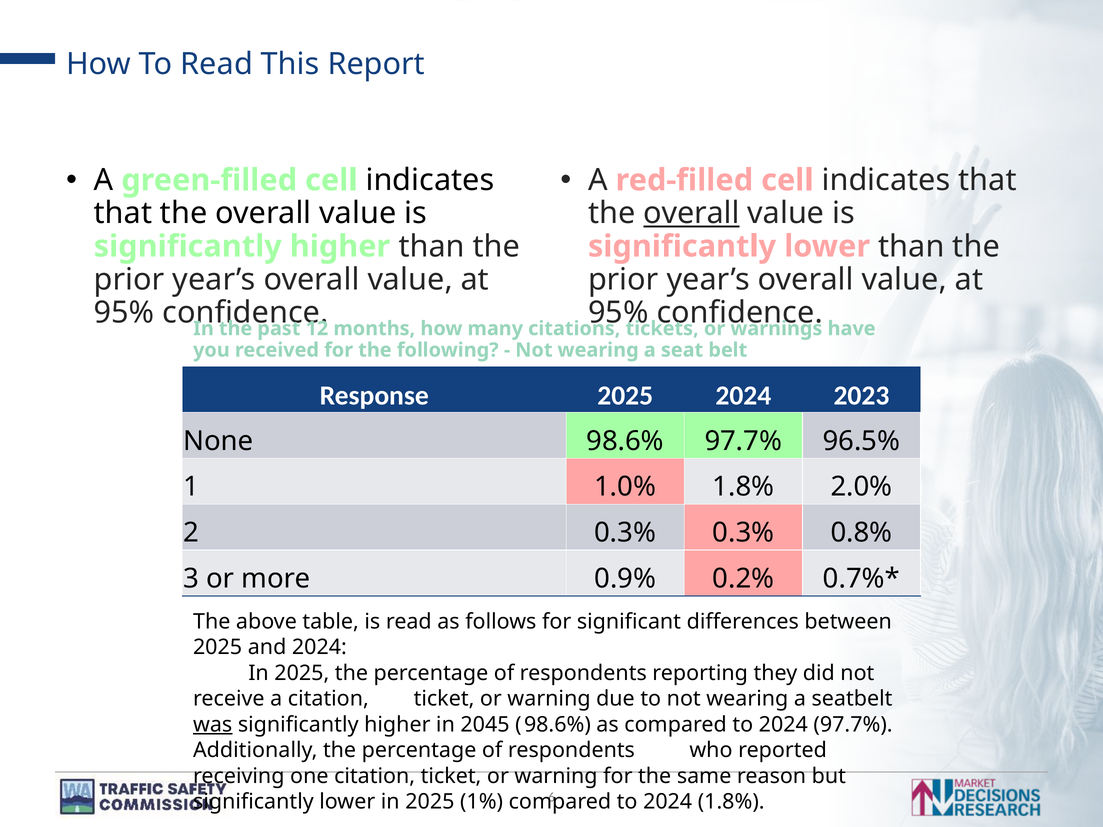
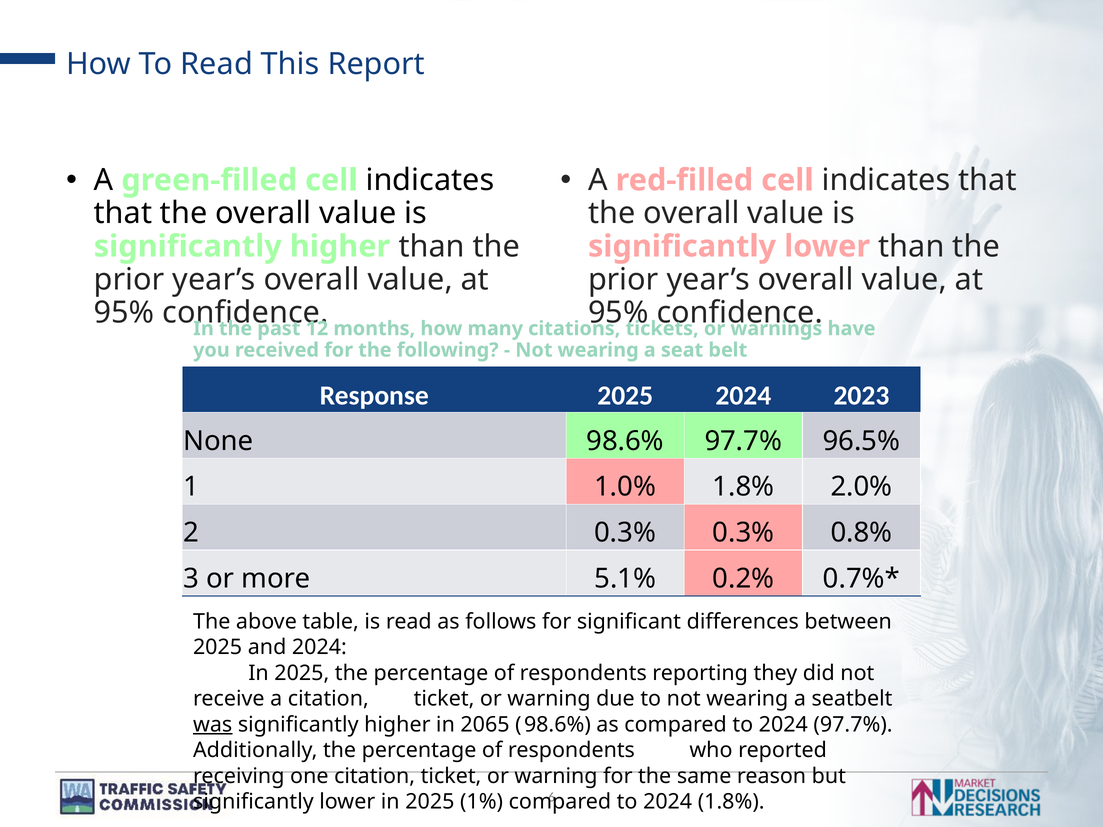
overall at (691, 213) underline: present -> none
0.9%: 0.9% -> 5.1%
2045: 2045 -> 2065
